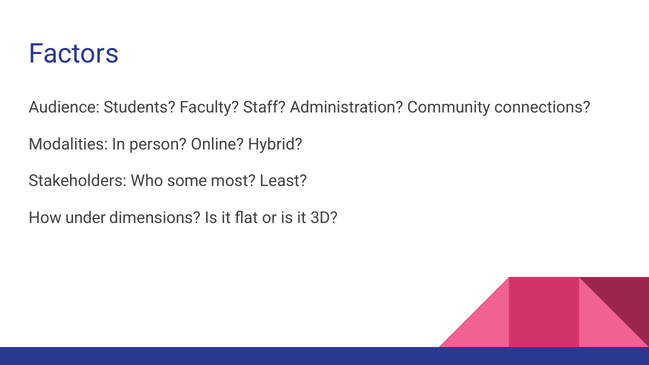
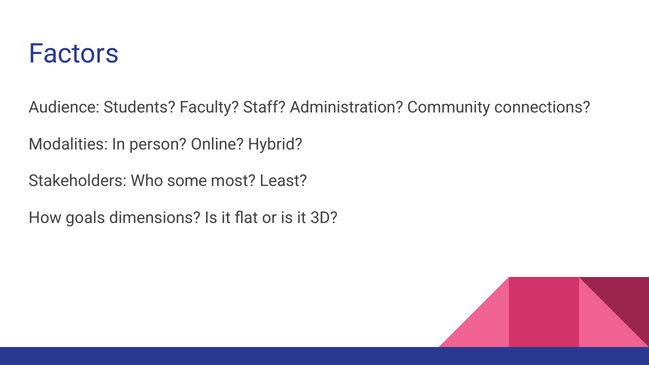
under: under -> goals
